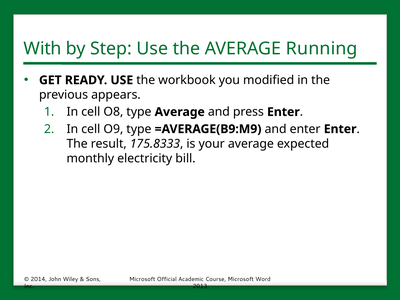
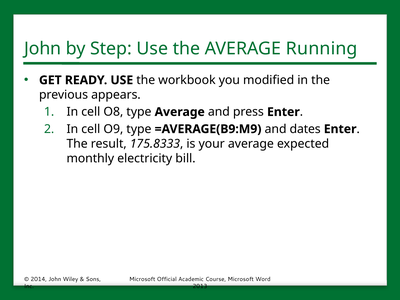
With at (43, 49): With -> John
and enter: enter -> dates
